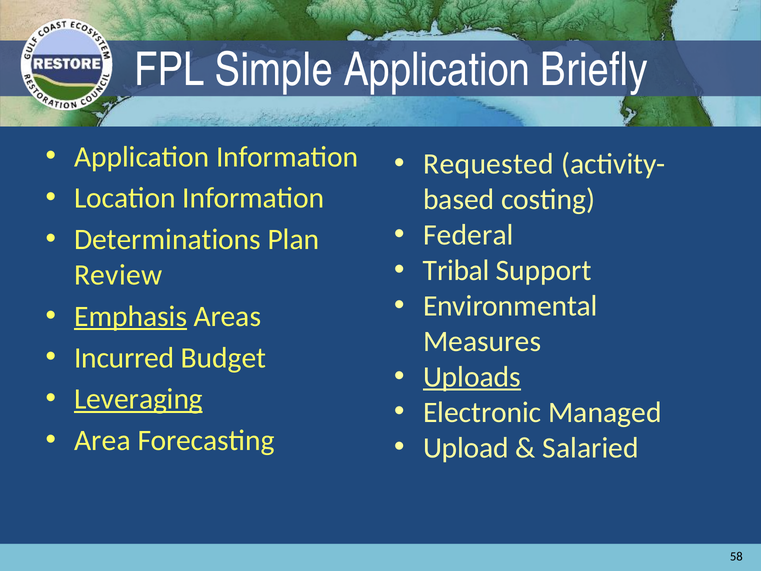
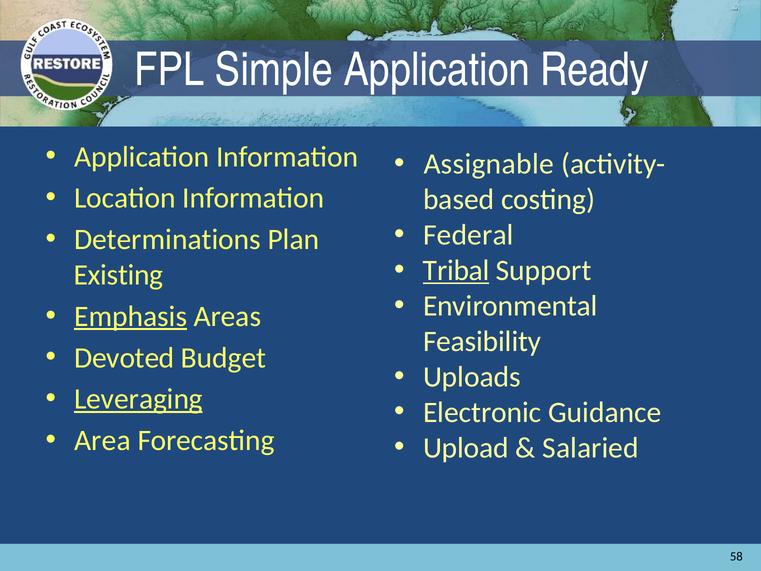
Briefly: Briefly -> Ready
Requested: Requested -> Assignable
Tribal underline: none -> present
Review: Review -> Existing
Measures: Measures -> Feasibility
Incurred: Incurred -> Devoted
Uploads underline: present -> none
Managed: Managed -> Guidance
